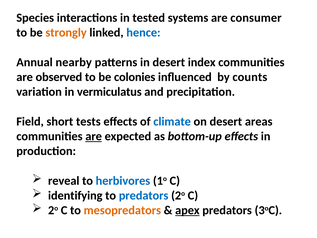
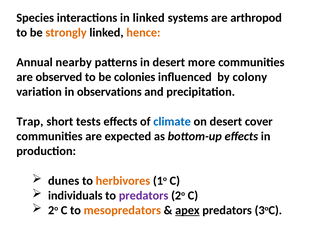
in tested: tested -> linked
consumer: consumer -> arthropod
hence colour: blue -> orange
index: index -> more
counts: counts -> colony
vermiculatus: vermiculatus -> observations
Field: Field -> Trap
areas: areas -> cover
are at (94, 136) underline: present -> none
reveal: reveal -> dunes
herbivores colour: blue -> orange
identifying: identifying -> individuals
predators at (144, 195) colour: blue -> purple
